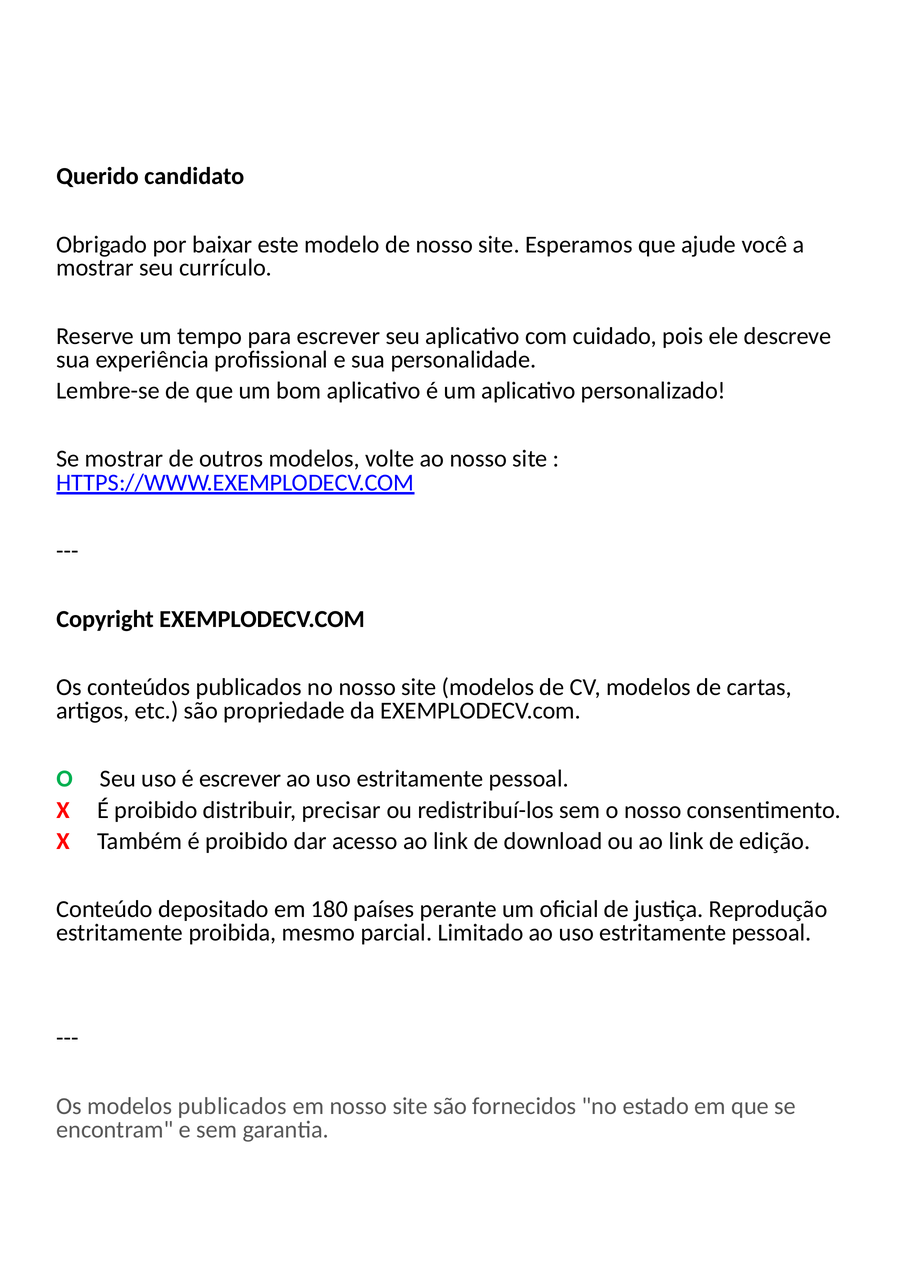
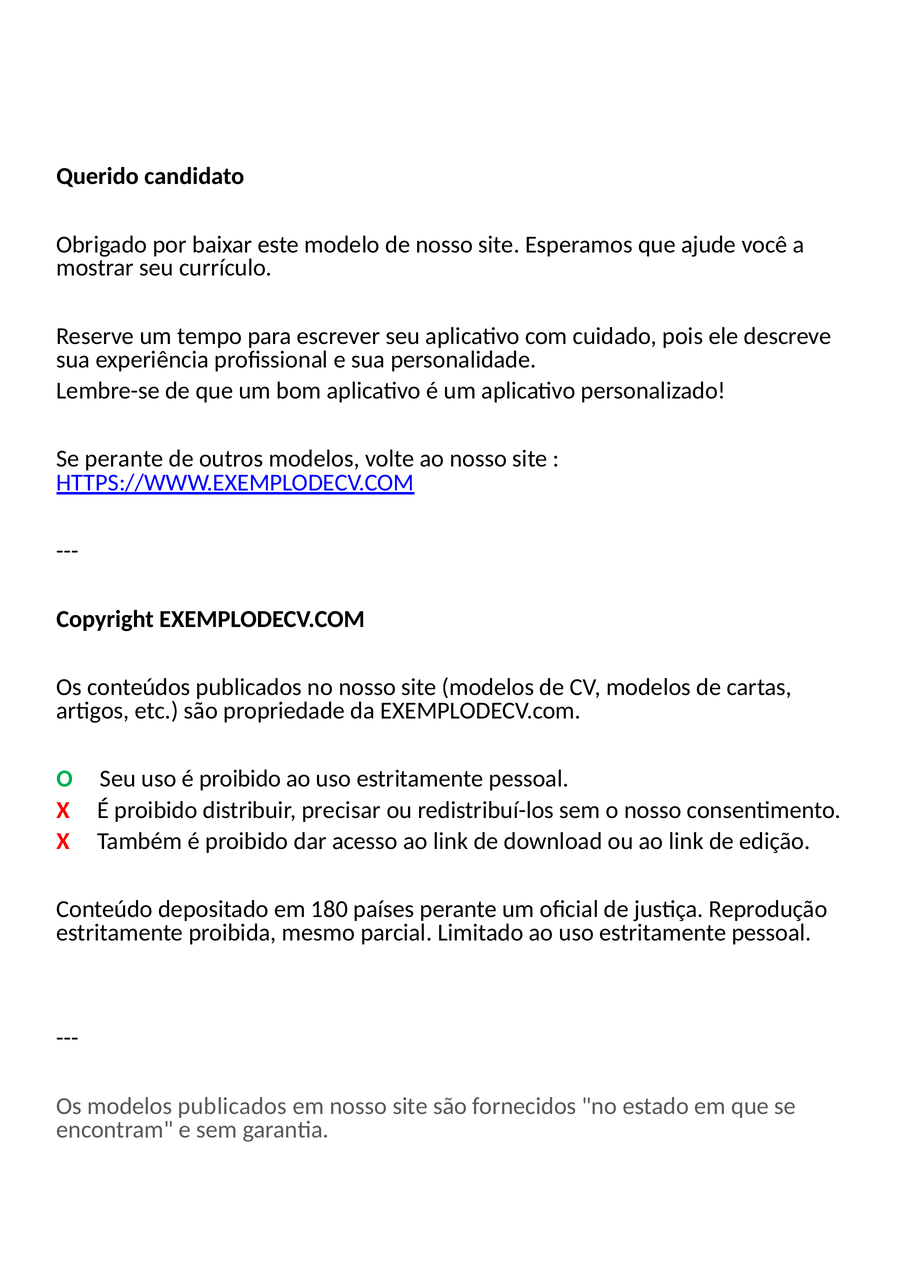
Se mostrar: mostrar -> perante
uso é escrever: escrever -> proibido
